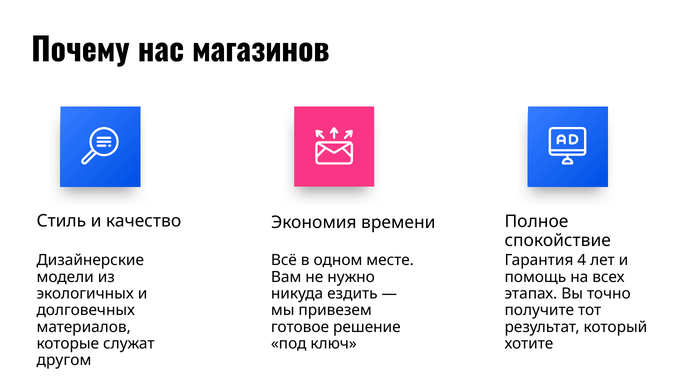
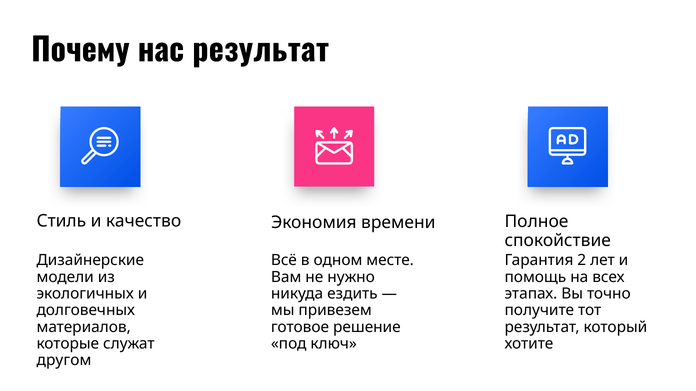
нас магазинов: магазинов -> результат
4: 4 -> 2
